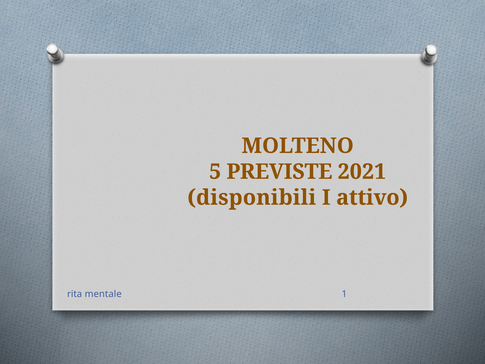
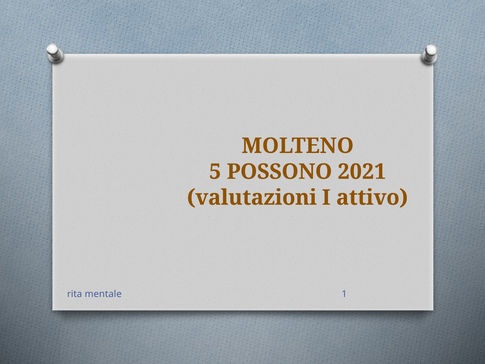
PREVISTE: PREVISTE -> POSSONO
disponibili: disponibili -> valutazioni
